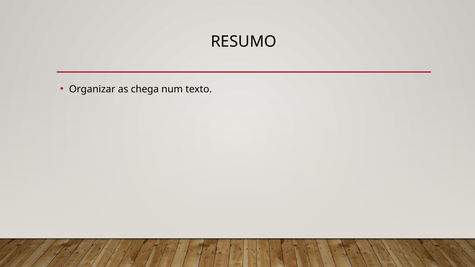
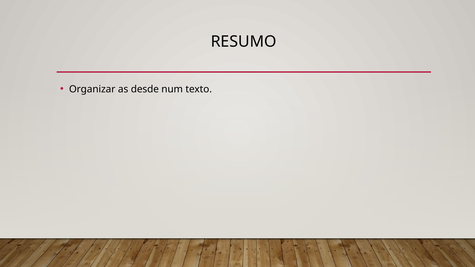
chega: chega -> desde
